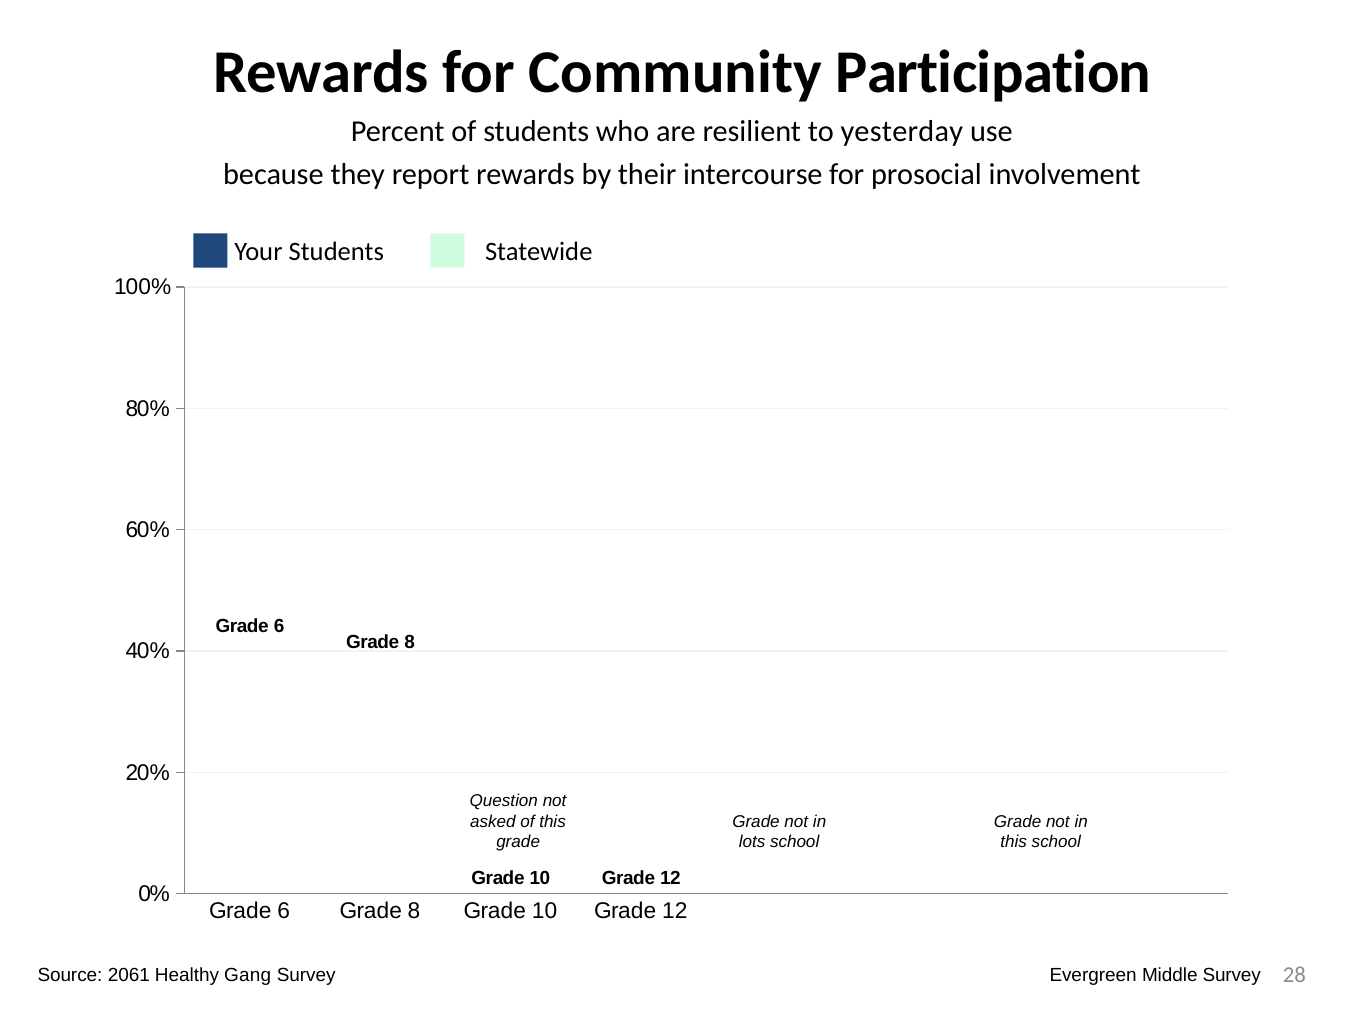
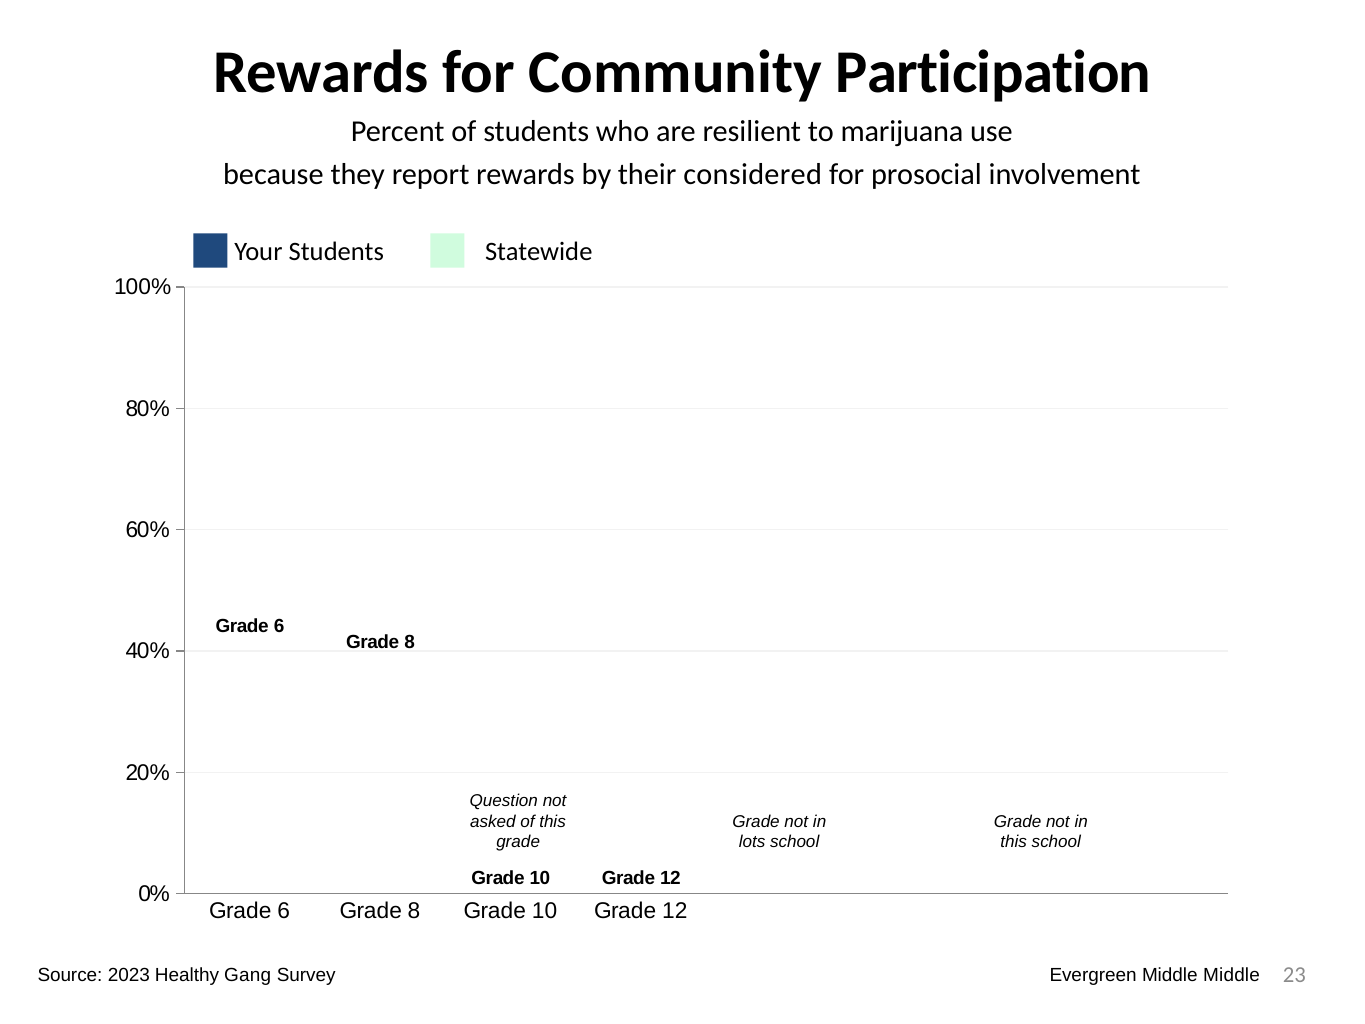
yesterday: yesterday -> marijuana
intercourse: intercourse -> considered
2061: 2061 -> 2023
Middle Survey: Survey -> Middle
28: 28 -> 23
